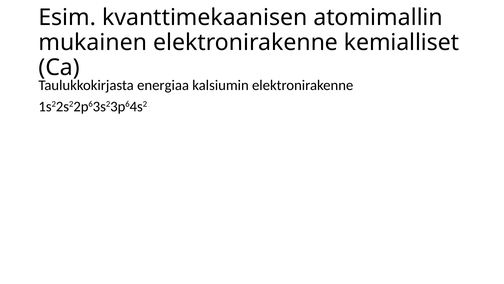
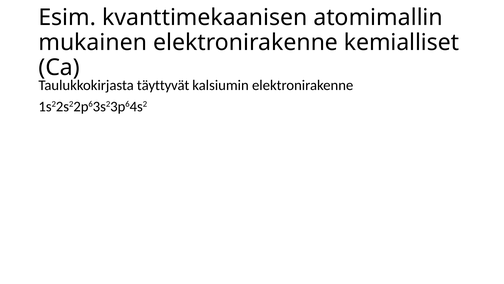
energiaa: energiaa -> täyttyvät
